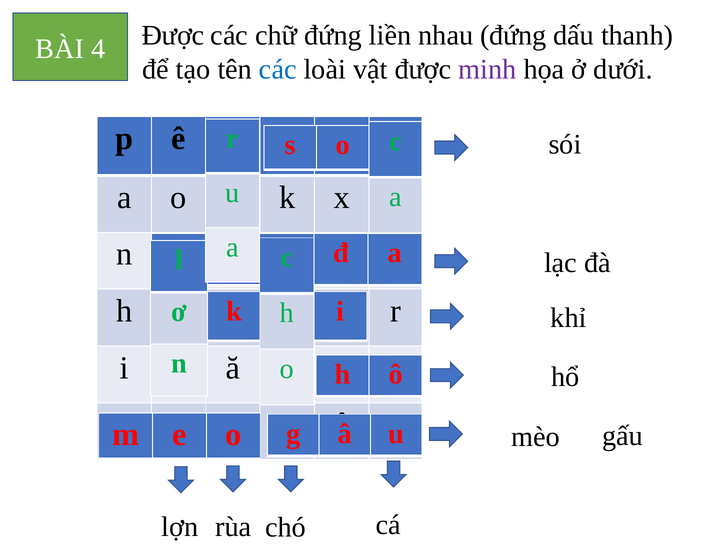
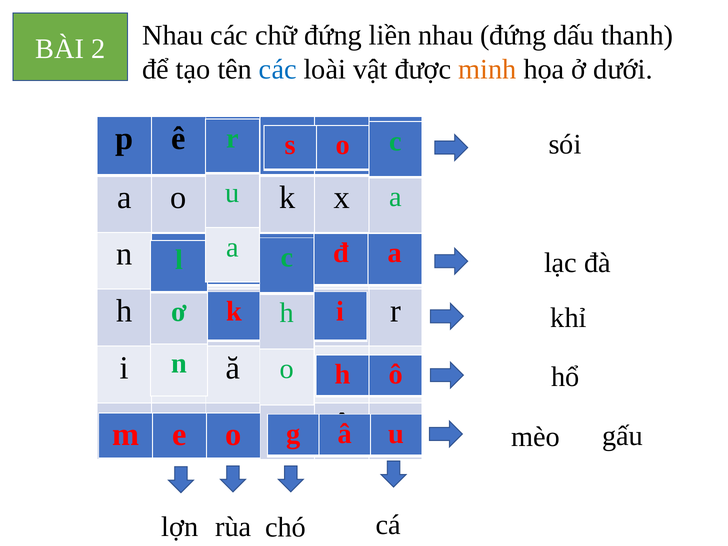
Được at (173, 35): Được -> Nhau
4: 4 -> 2
minh colour: purple -> orange
